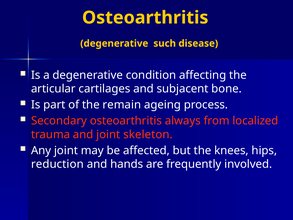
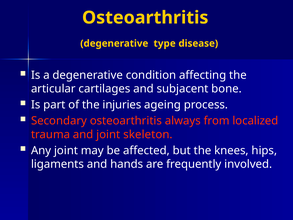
such: such -> type
remain: remain -> injuries
reduction: reduction -> ligaments
